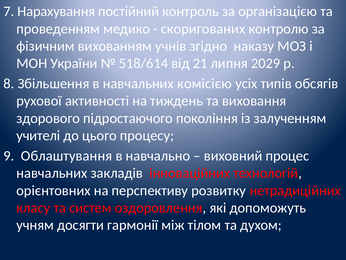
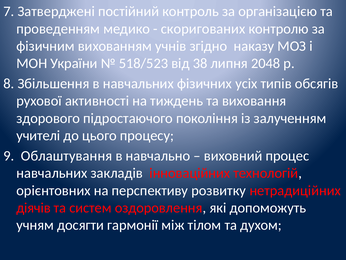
Нарахування: Нарахування -> Затверджені
518/614: 518/614 -> 518/523
21: 21 -> 38
2029: 2029 -> 2048
комісією: комісією -> фізичних
класу: класу -> діячів
